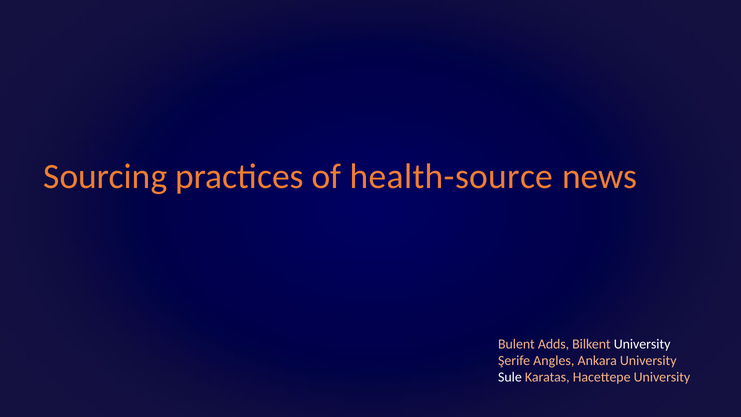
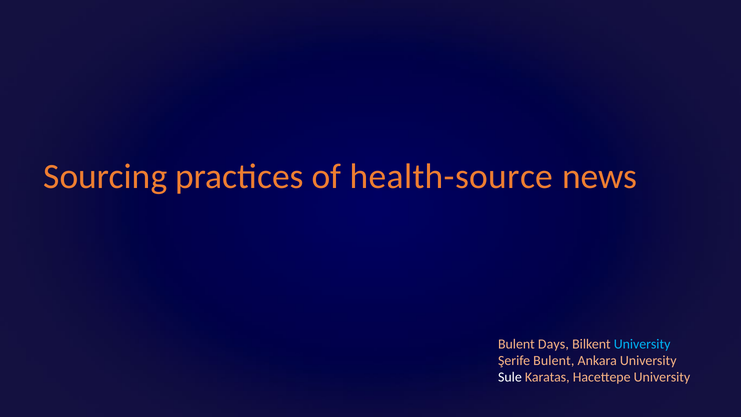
Adds: Adds -> Days
University at (642, 344) colour: white -> light blue
Şerife Angles: Angles -> Bulent
